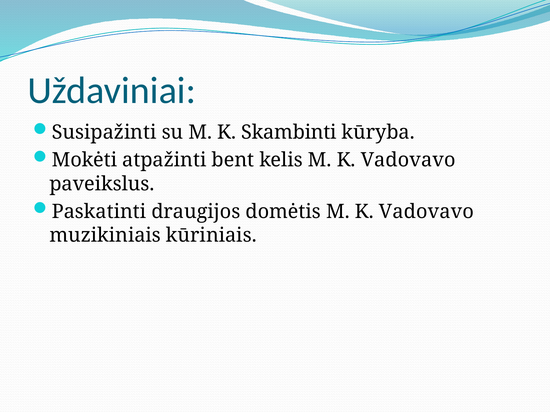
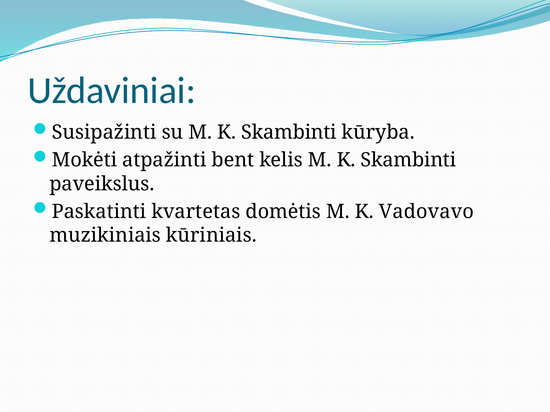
kelis M K Vadovavo: Vadovavo -> Skambinti
draugijos: draugijos -> kvartetas
